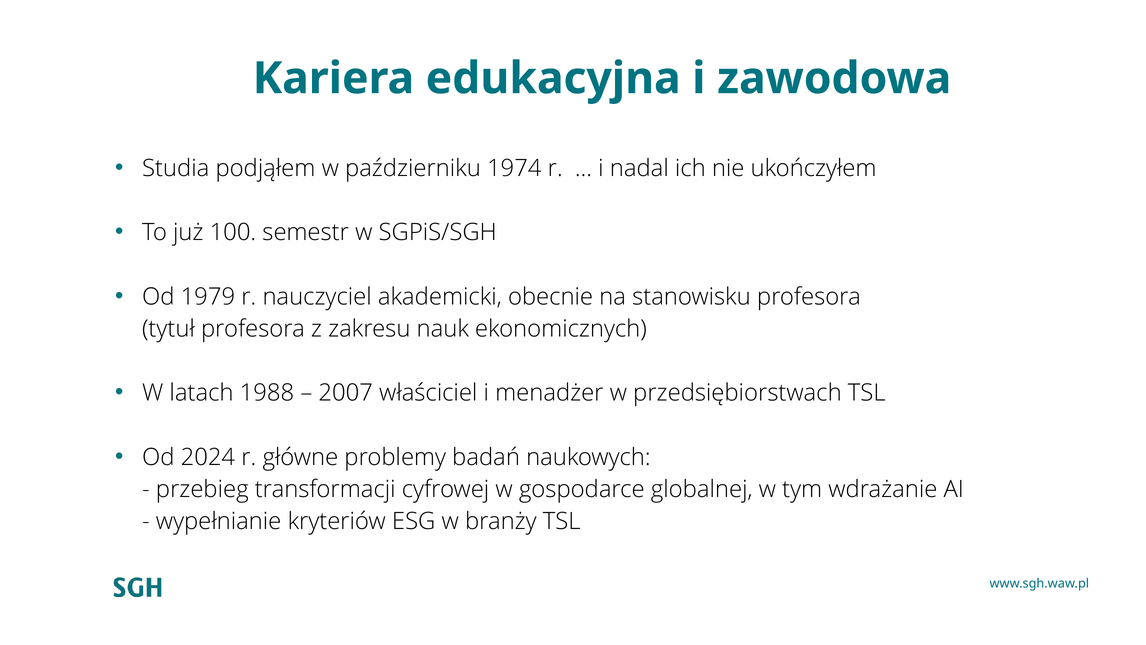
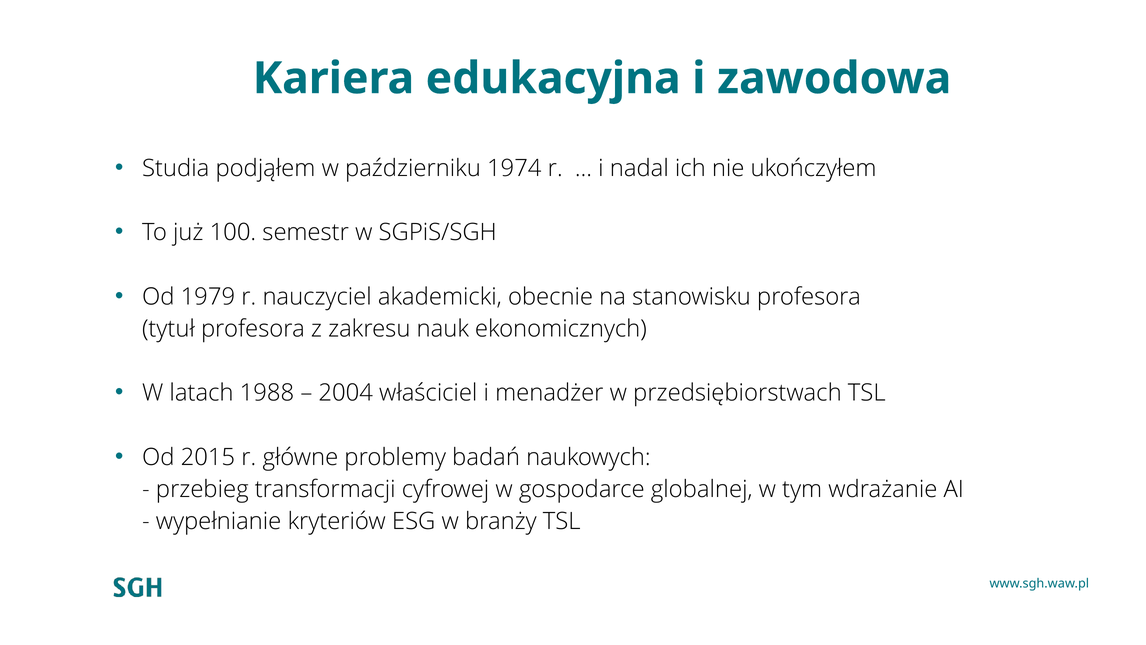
2007: 2007 -> 2004
2024: 2024 -> 2015
